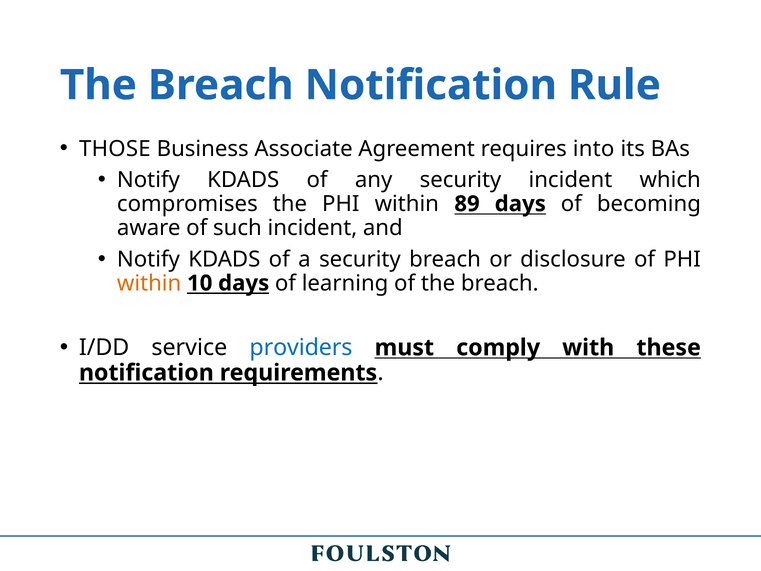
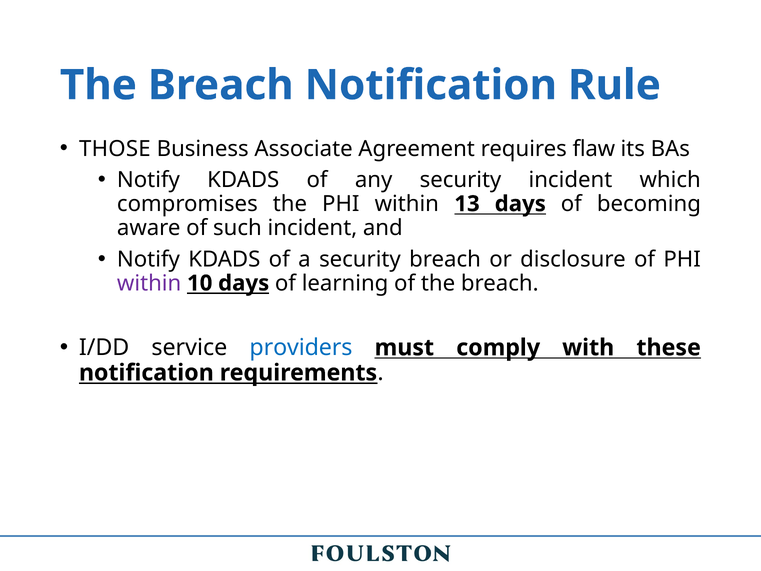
into: into -> flaw
89: 89 -> 13
within at (149, 283) colour: orange -> purple
